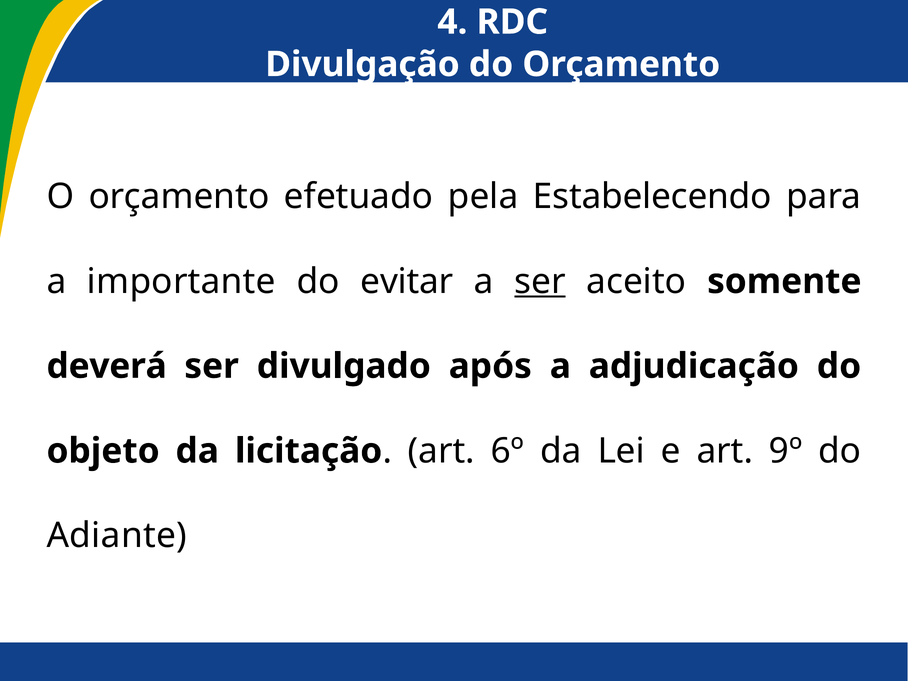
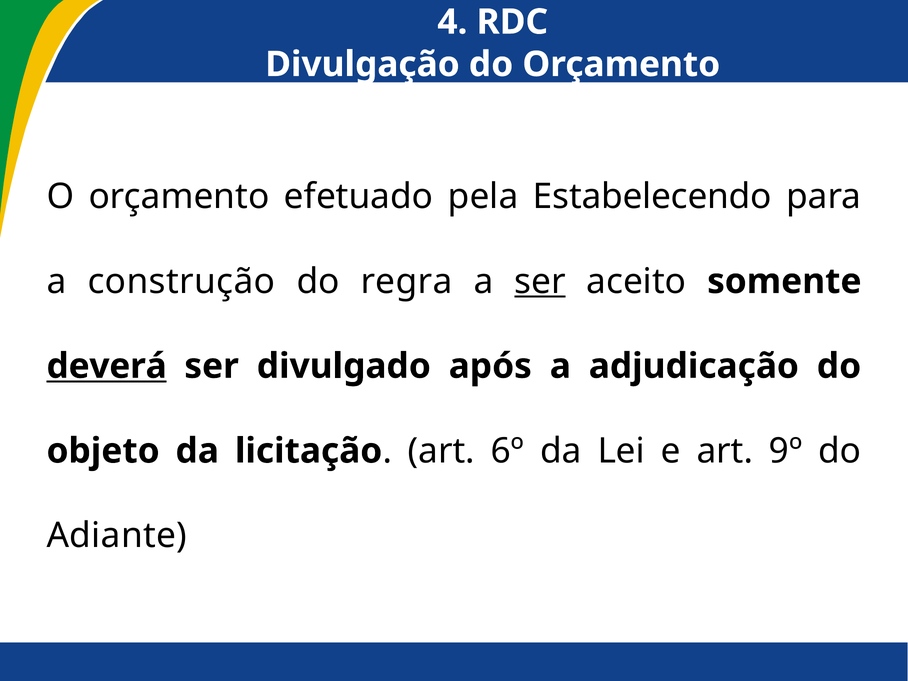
importante: importante -> construção
evitar: evitar -> regra
deverá underline: none -> present
